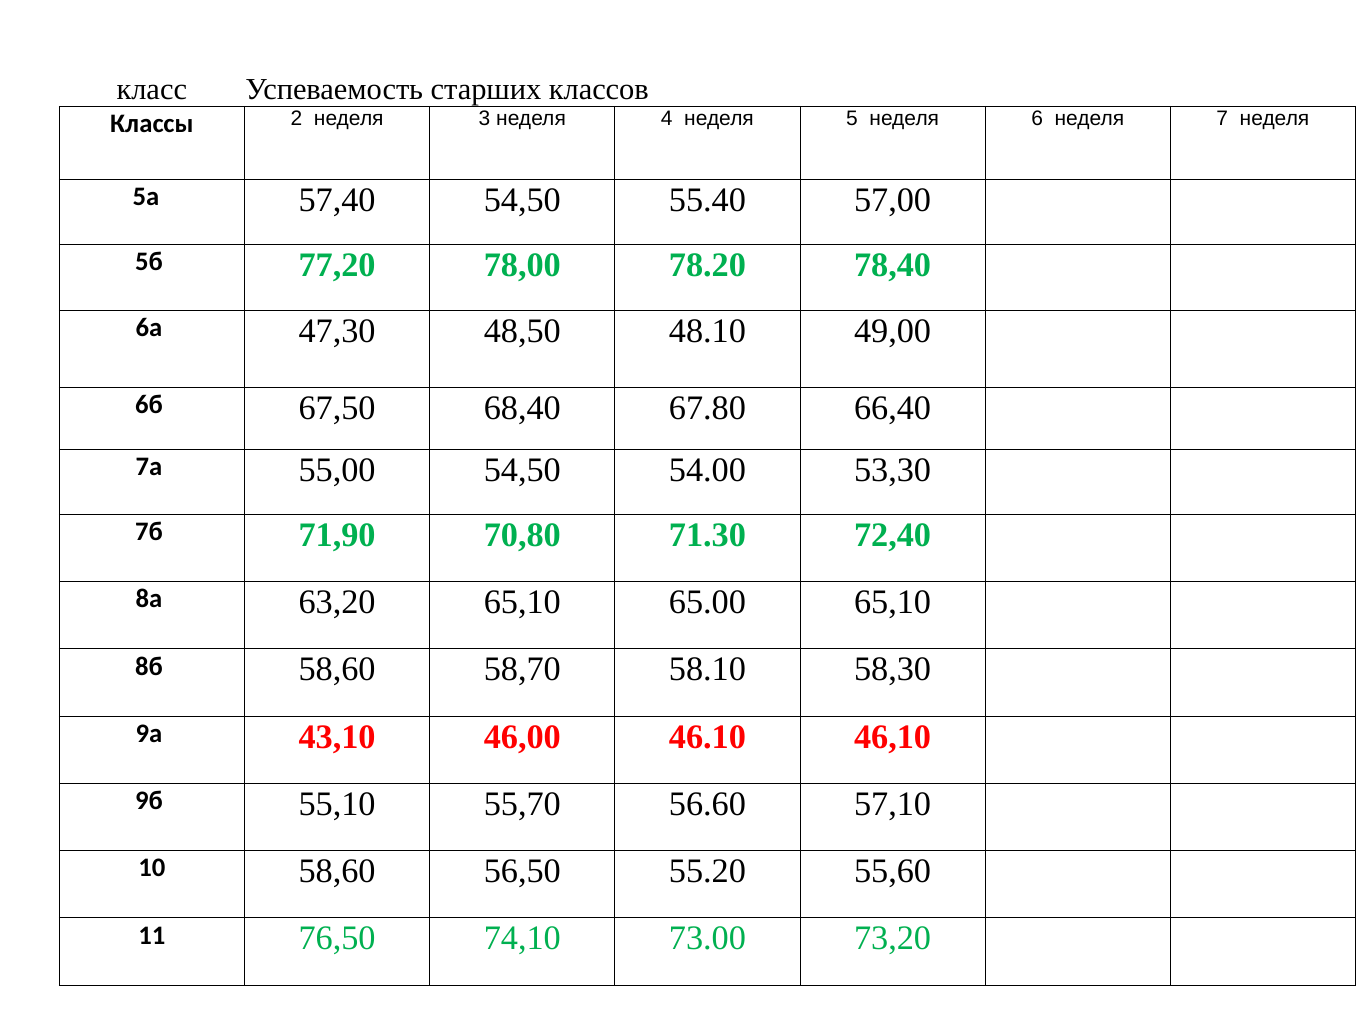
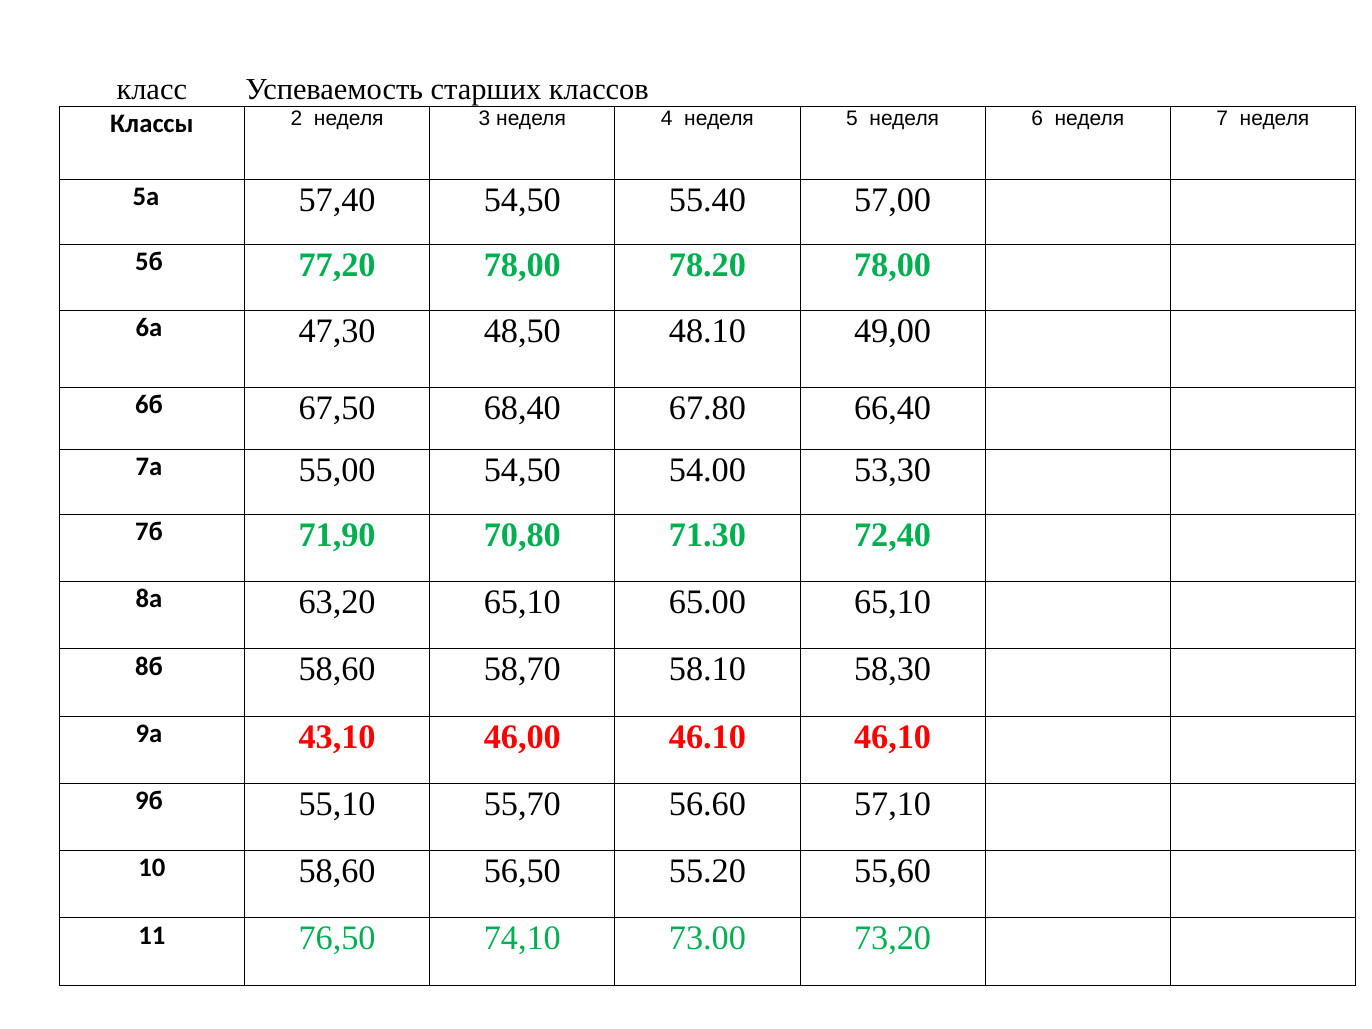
78.20 78,40: 78,40 -> 78,00
